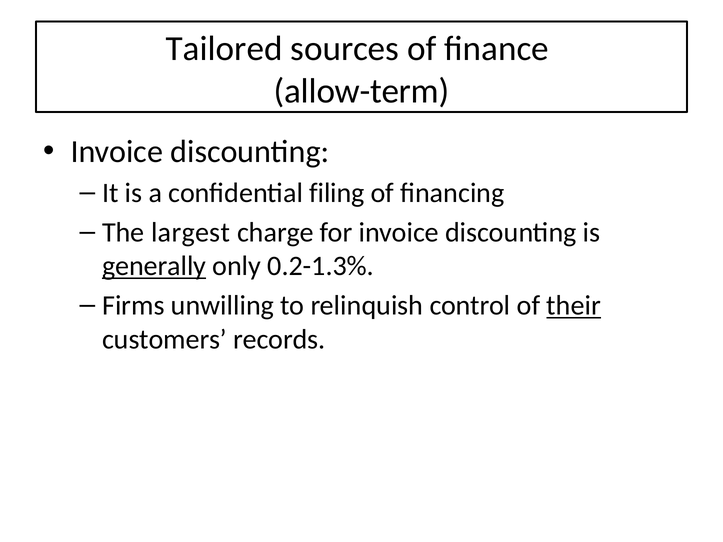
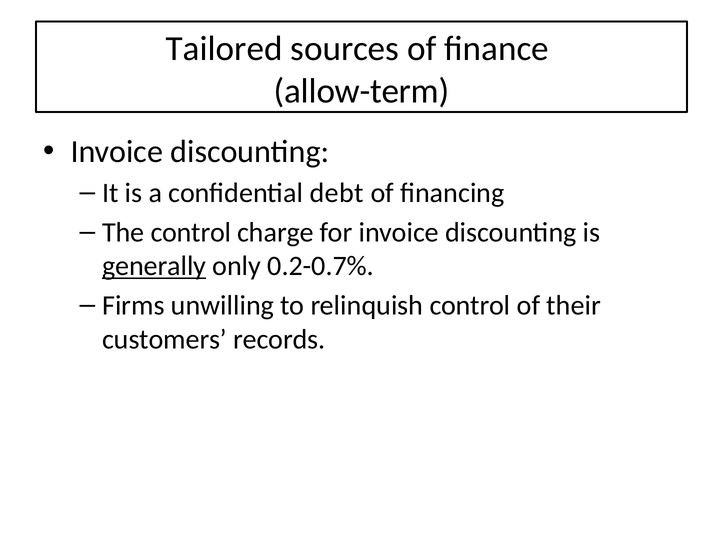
filing: filing -> debt
The largest: largest -> control
0.2-1.3%: 0.2-1.3% -> 0.2-0.7%
their underline: present -> none
